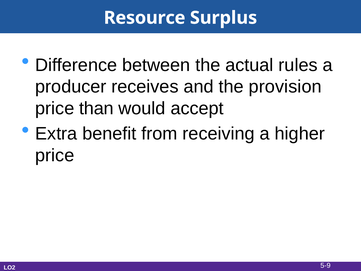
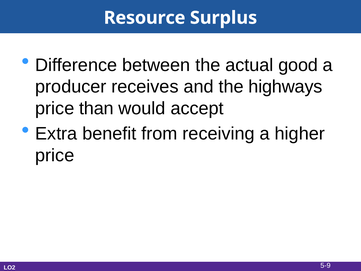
rules: rules -> good
provision: provision -> highways
